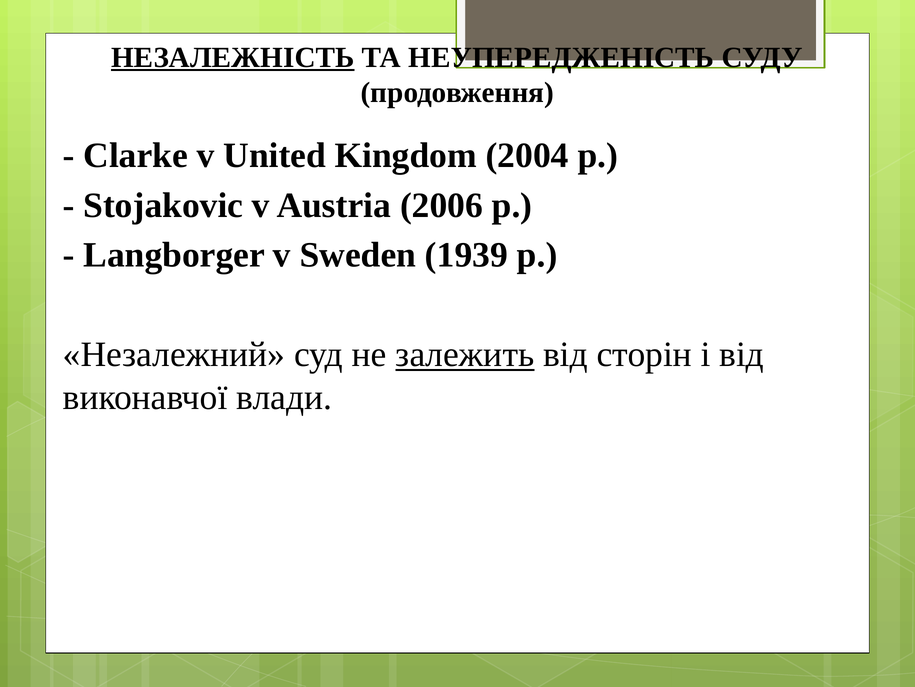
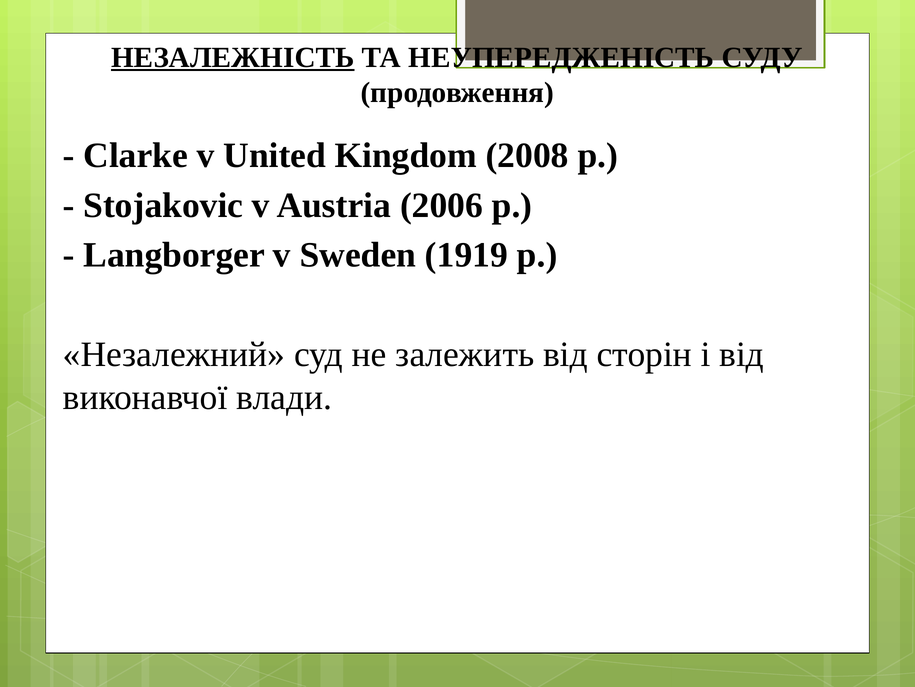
2004: 2004 -> 2008
1939: 1939 -> 1919
залежить underline: present -> none
